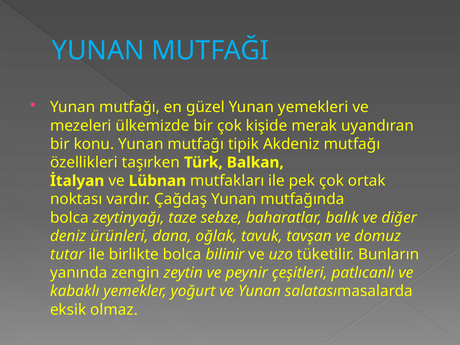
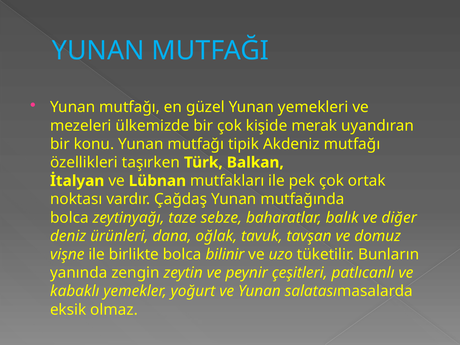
tutar: tutar -> vişne
